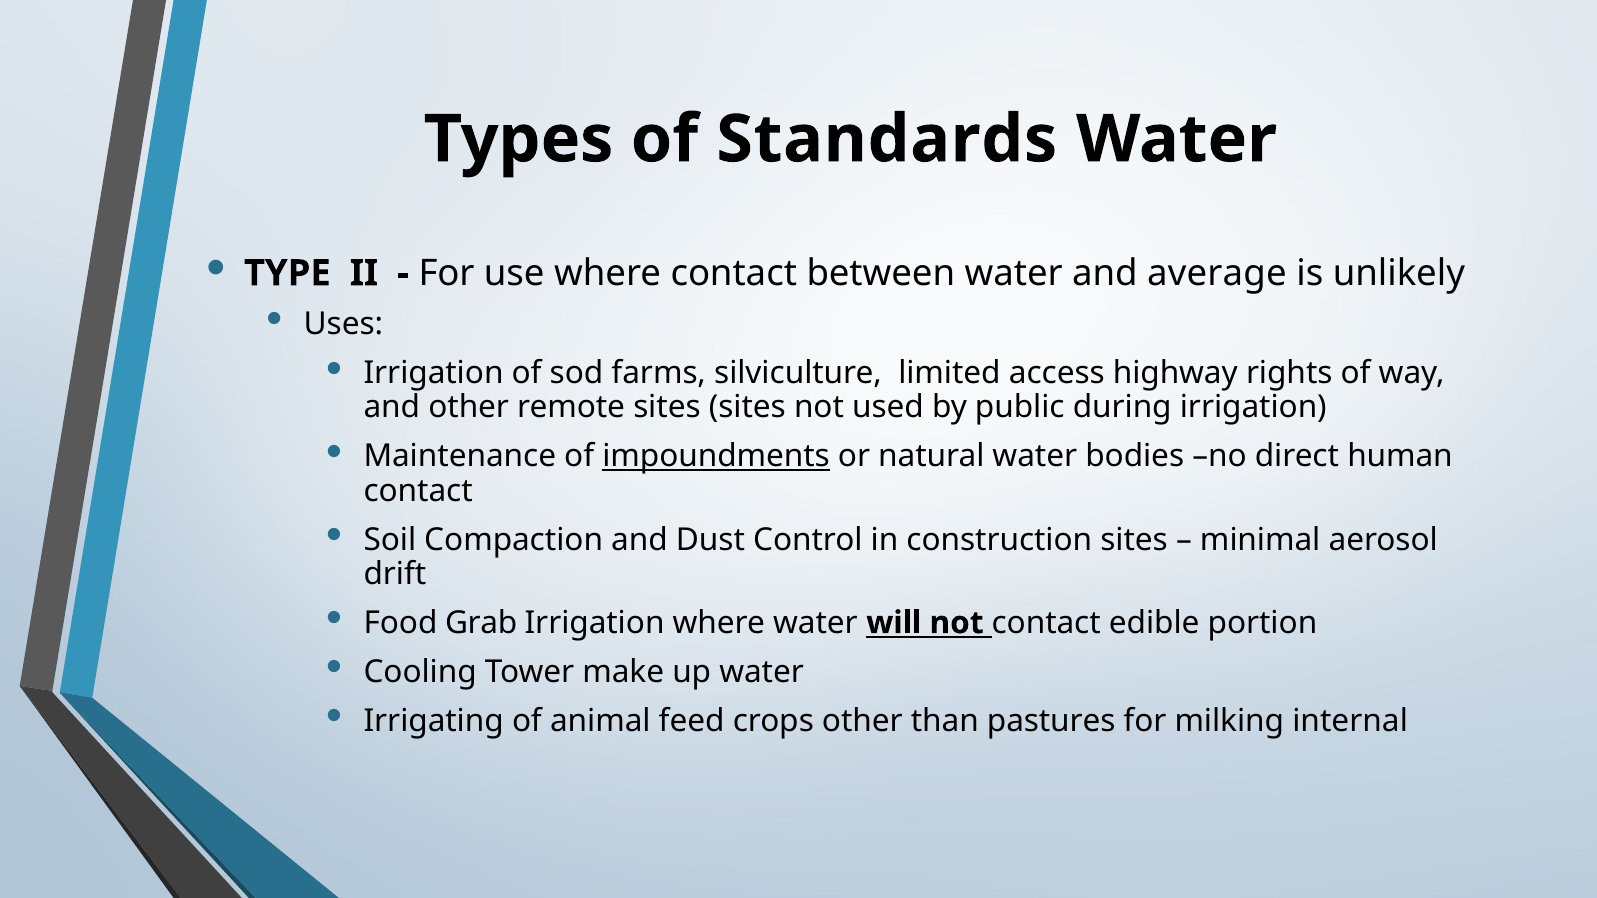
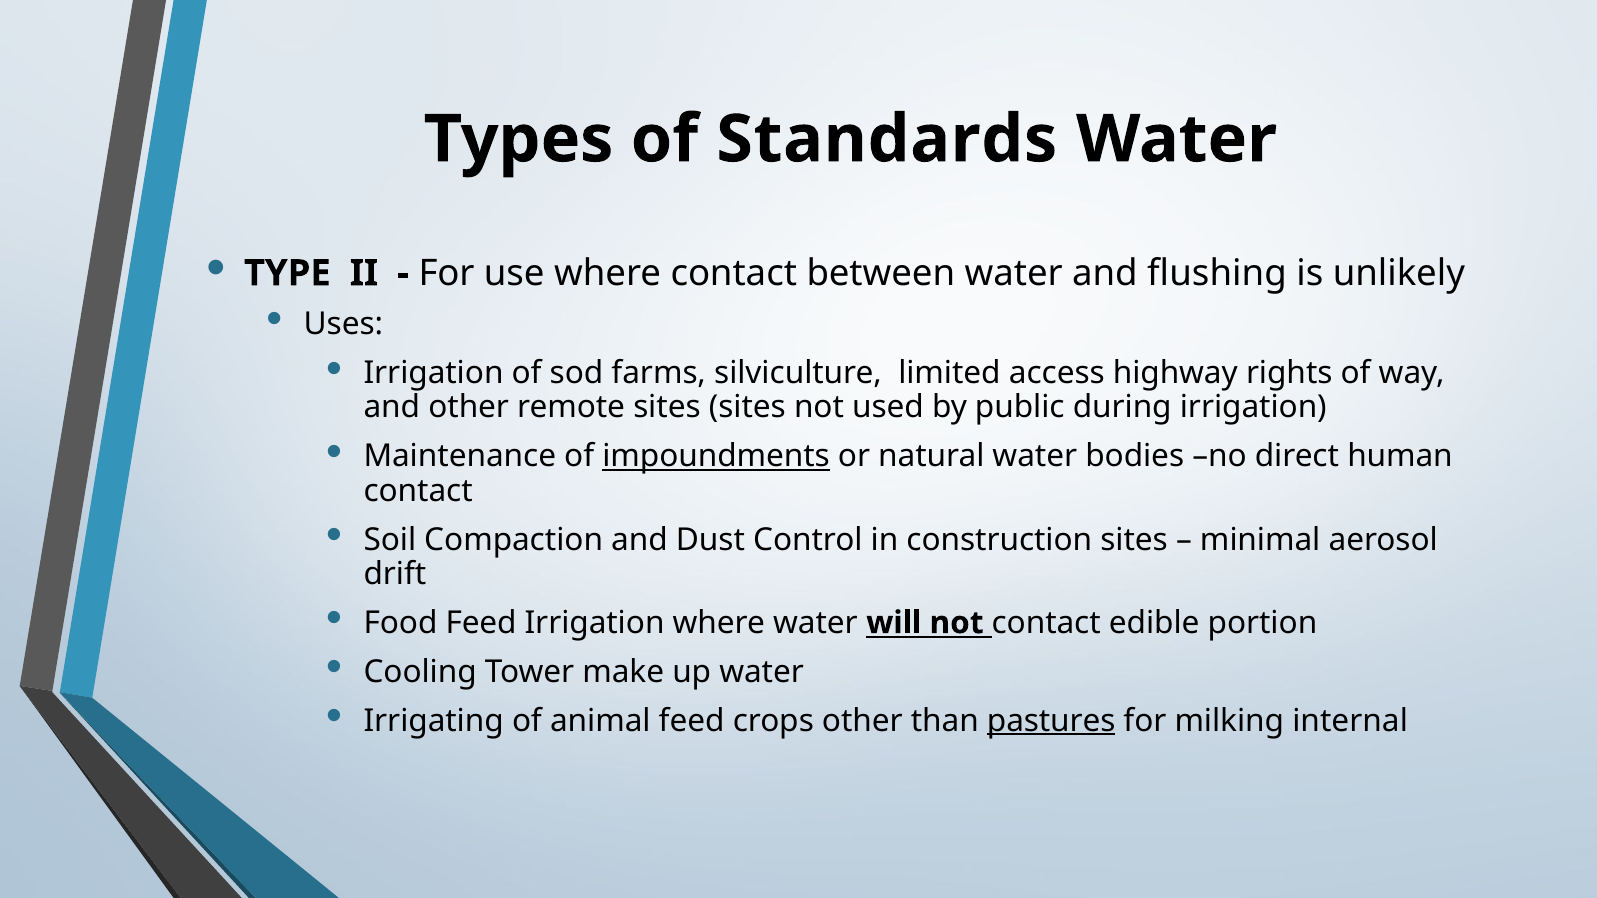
average: average -> flushing
Food Grab: Grab -> Feed
pastures underline: none -> present
